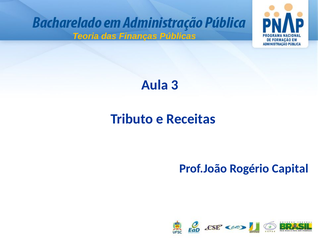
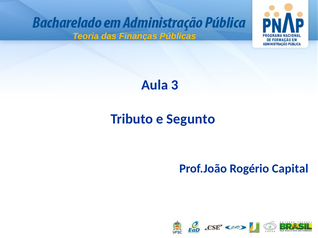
Receitas: Receitas -> Segunto
